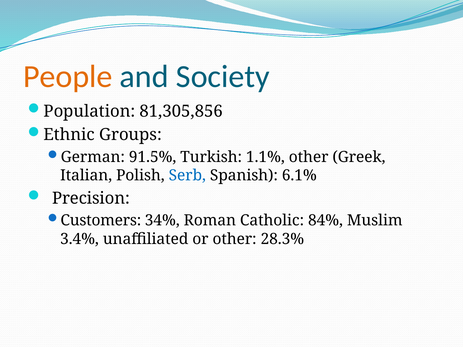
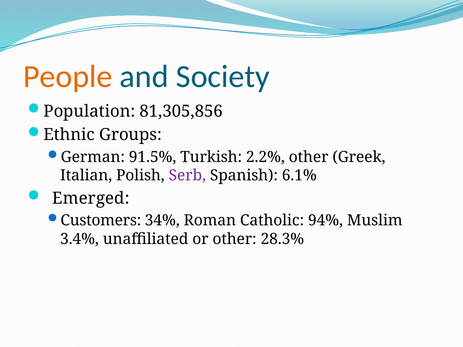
1.1%: 1.1% -> 2.2%
Serb colour: blue -> purple
Precision: Precision -> Emerged
84%: 84% -> 94%
